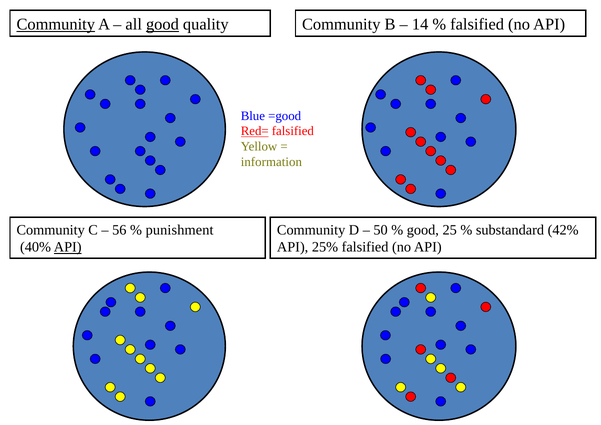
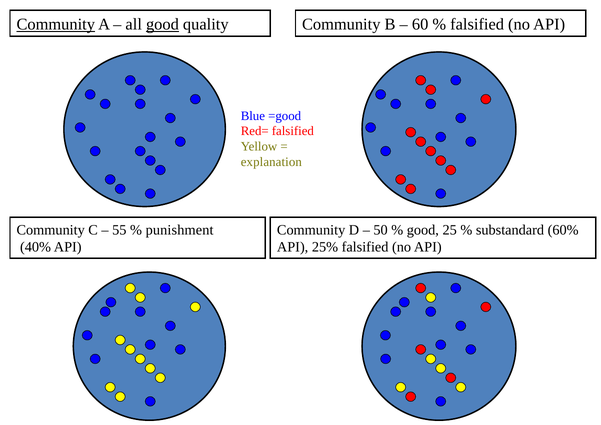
14: 14 -> 60
Red= underline: present -> none
information: information -> explanation
56: 56 -> 55
42%: 42% -> 60%
API at (68, 247) underline: present -> none
